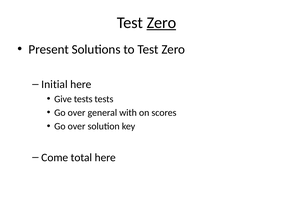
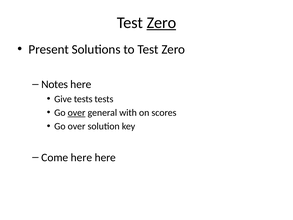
Initial: Initial -> Notes
over at (77, 113) underline: none -> present
Come total: total -> here
